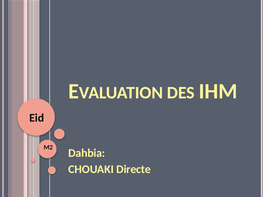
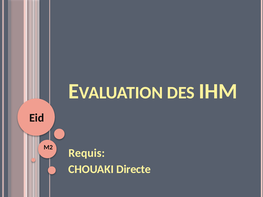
Dahbia: Dahbia -> Requis
